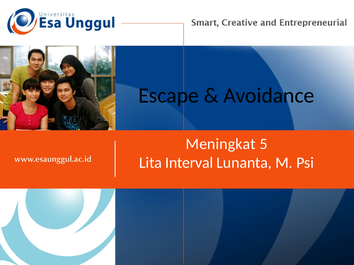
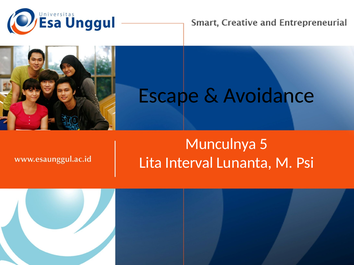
Meningkat: Meningkat -> Munculnya
